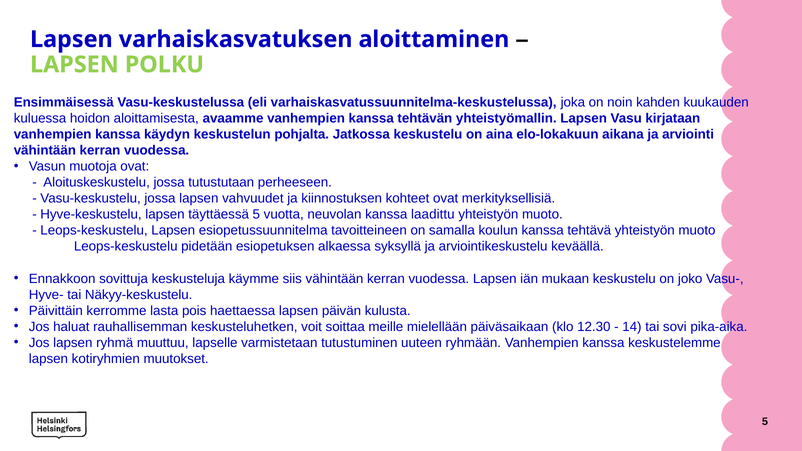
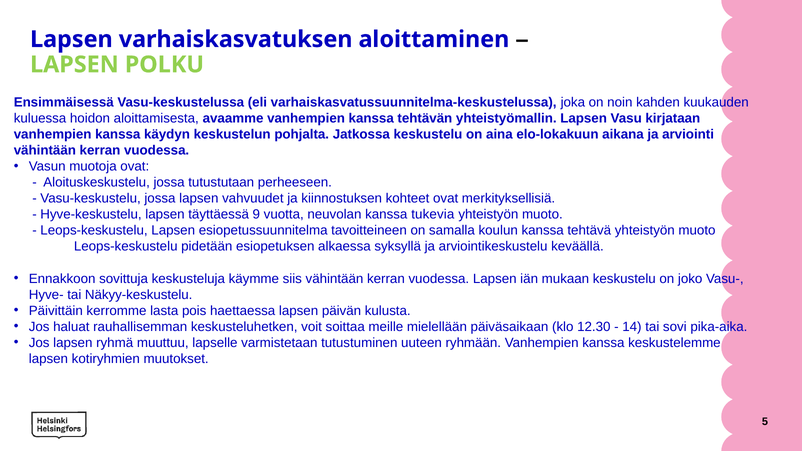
täyttäessä 5: 5 -> 9
laadittu: laadittu -> tukevia
